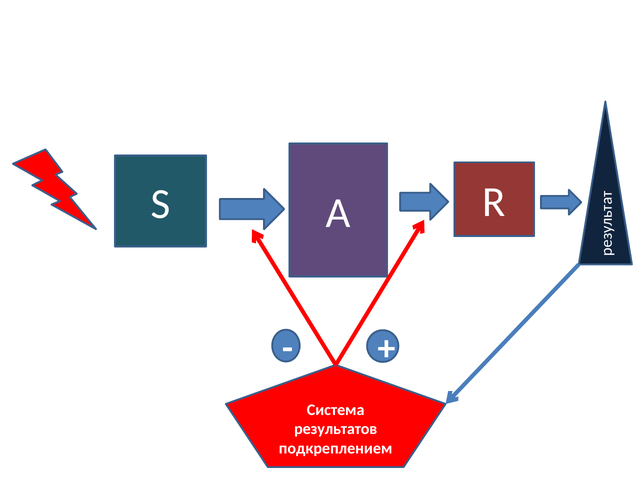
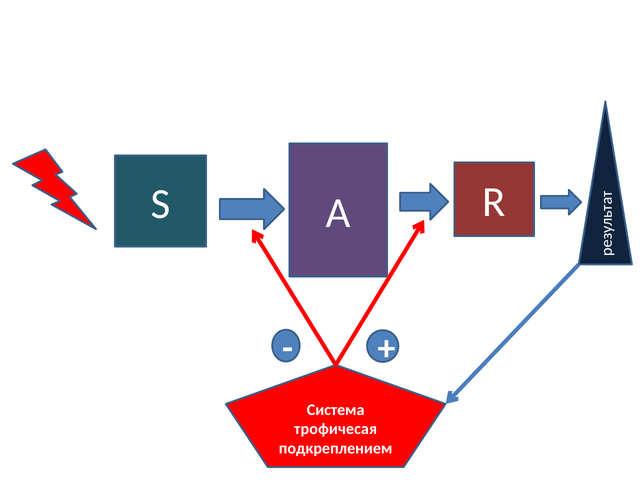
результатов: результатов -> трофичесая
